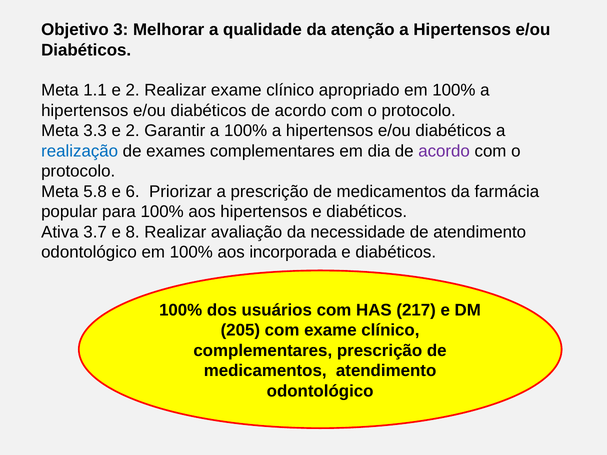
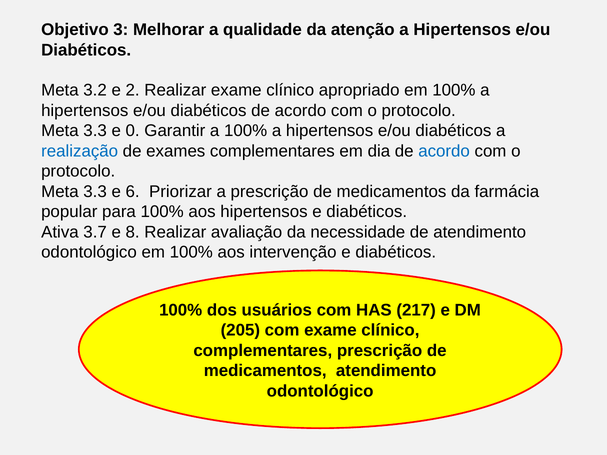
1.1: 1.1 -> 3.2
3.3 e 2: 2 -> 0
acordo at (444, 151) colour: purple -> blue
5.8 at (95, 192): 5.8 -> 3.3
incorporada: incorporada -> intervenção
